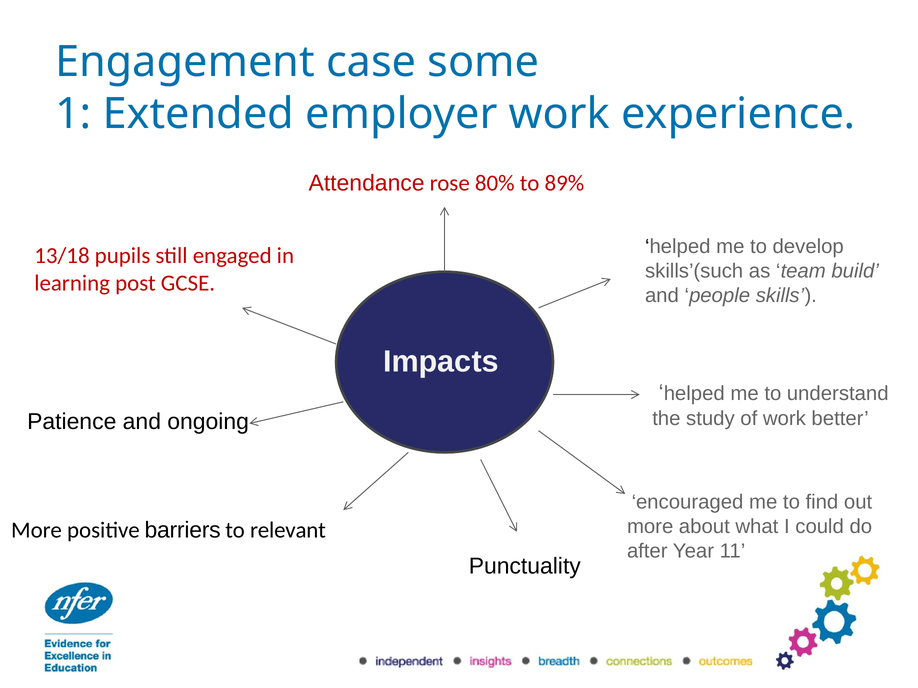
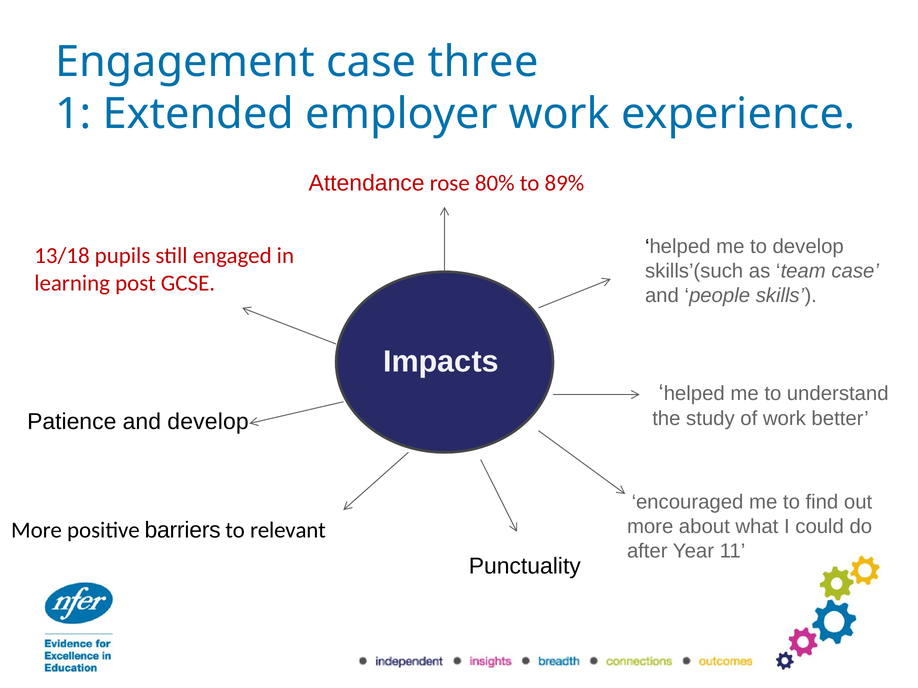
some: some -> three
team build: build -> case
and ongoing: ongoing -> develop
